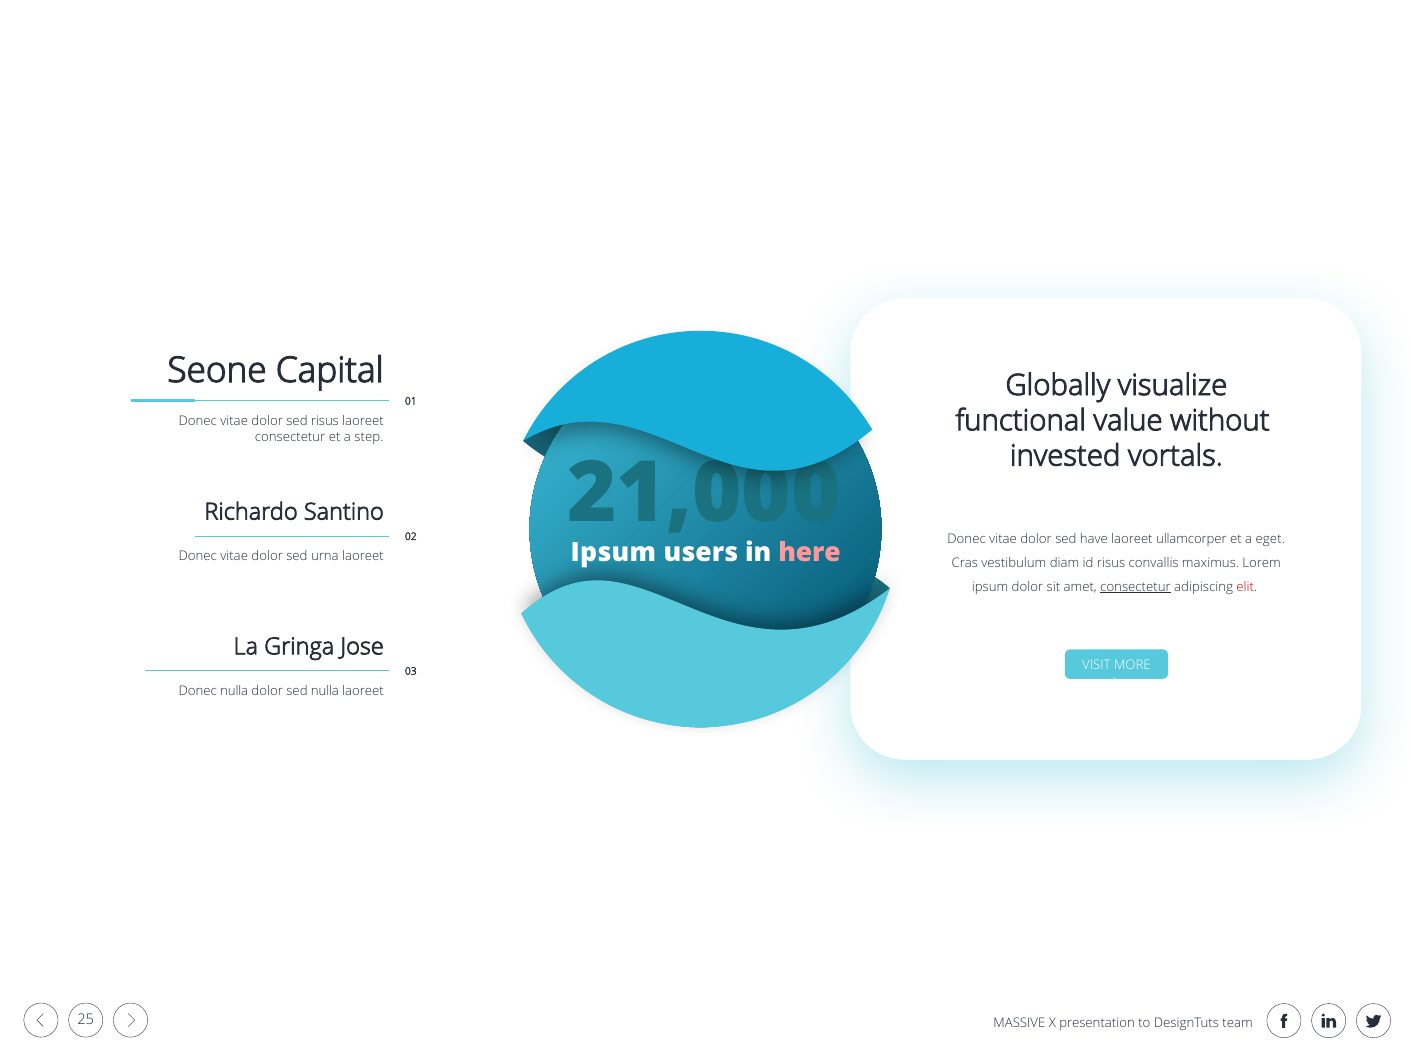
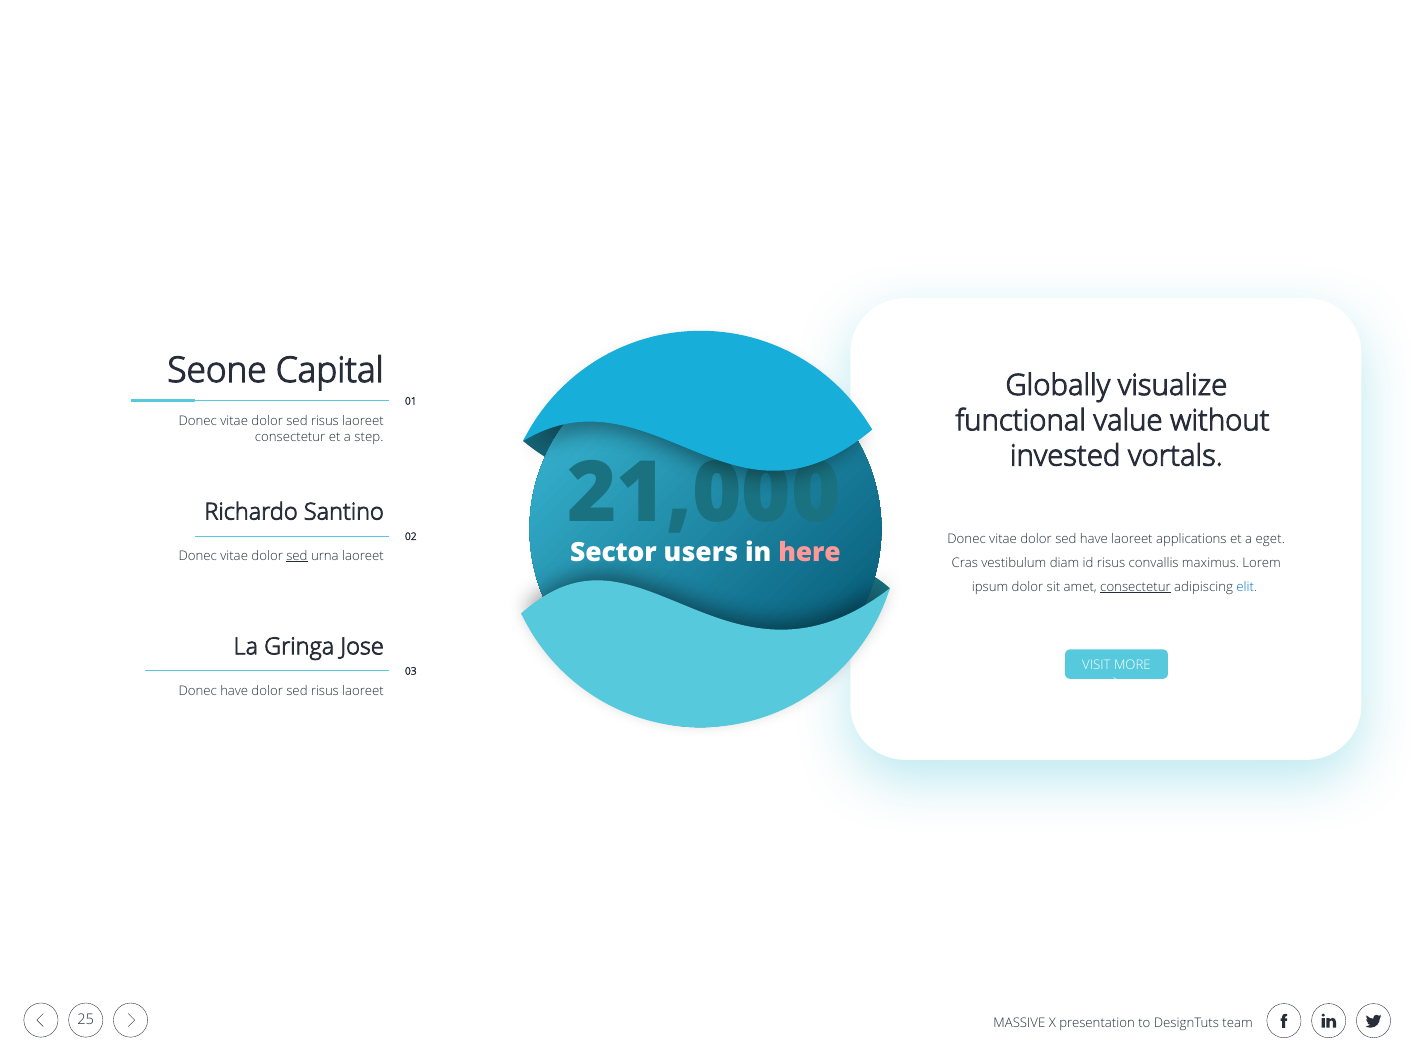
ullamcorper: ullamcorper -> applications
Ipsum at (613, 552): Ipsum -> Sector
sed at (297, 556) underline: none -> present
elit colour: red -> blue
Donec nulla: nulla -> have
nulla at (325, 691): nulla -> risus
